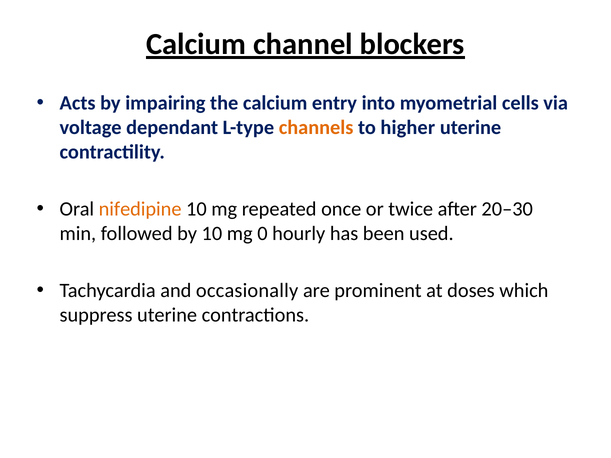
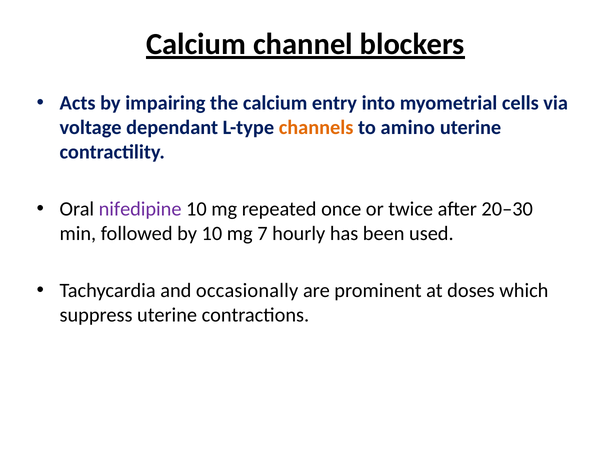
higher: higher -> amino
nifedipine colour: orange -> purple
0: 0 -> 7
